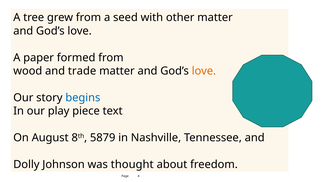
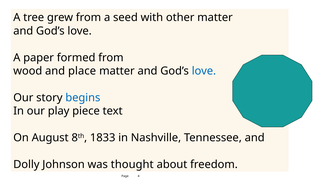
trade: trade -> place
love at (204, 71) colour: orange -> blue
5879: 5879 -> 1833
